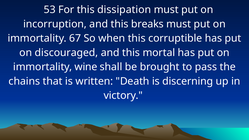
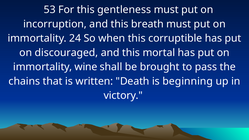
dissipation: dissipation -> gentleness
breaks: breaks -> breath
67: 67 -> 24
discerning: discerning -> beginning
